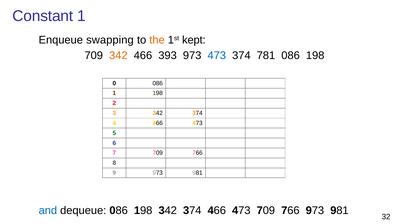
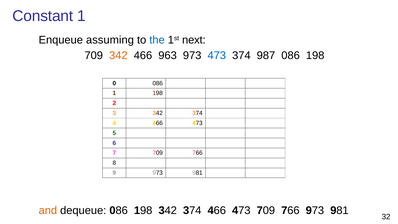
swapping: swapping -> assuming
the colour: orange -> blue
kept: kept -> next
393: 393 -> 963
781: 781 -> 987
and colour: blue -> orange
